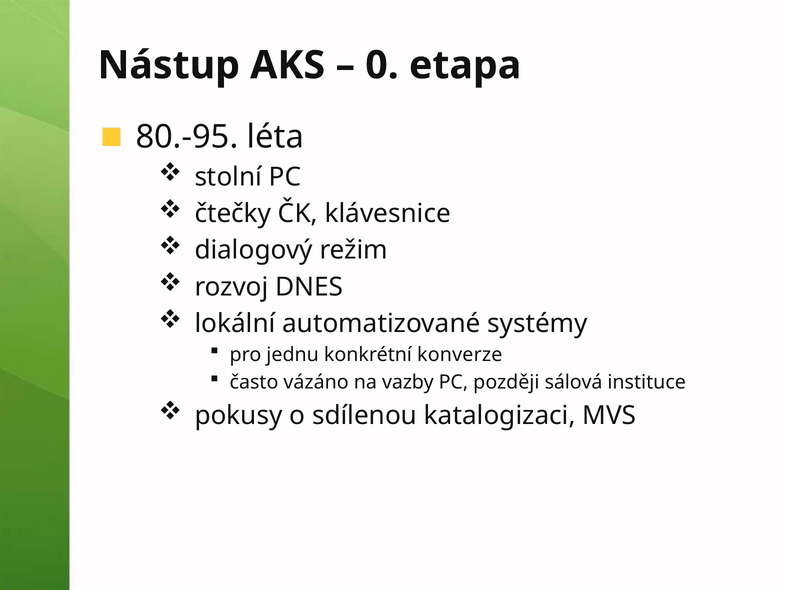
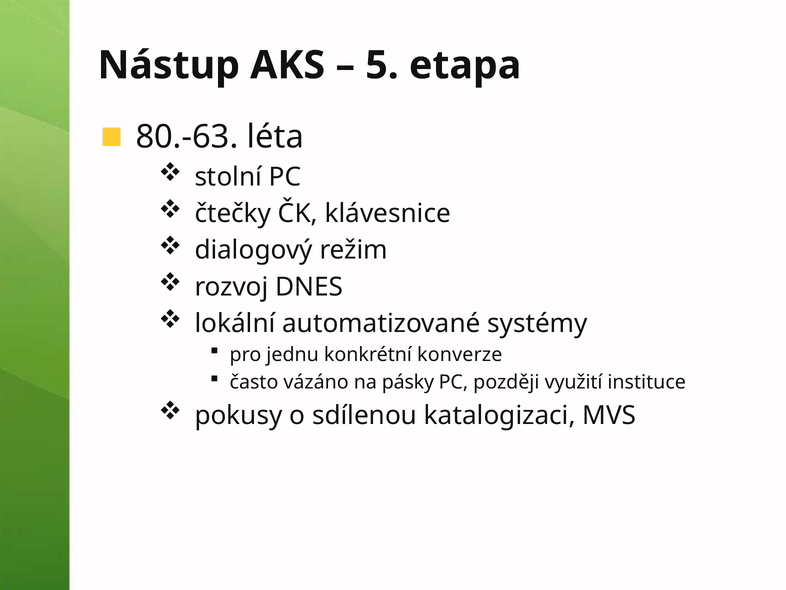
0: 0 -> 5
80.-95: 80.-95 -> 80.-63
vazby: vazby -> pásky
sálová: sálová -> využití
